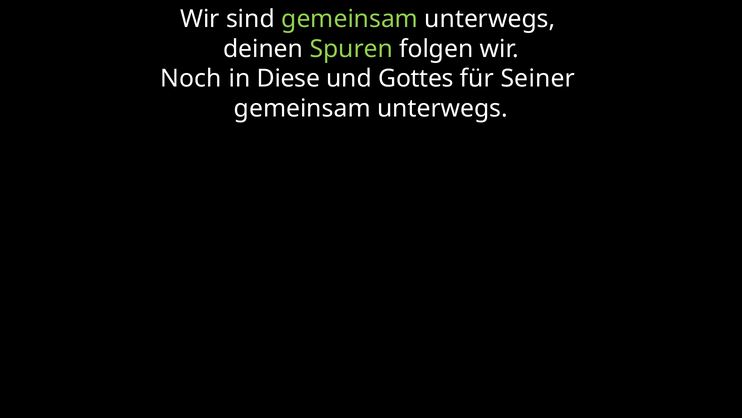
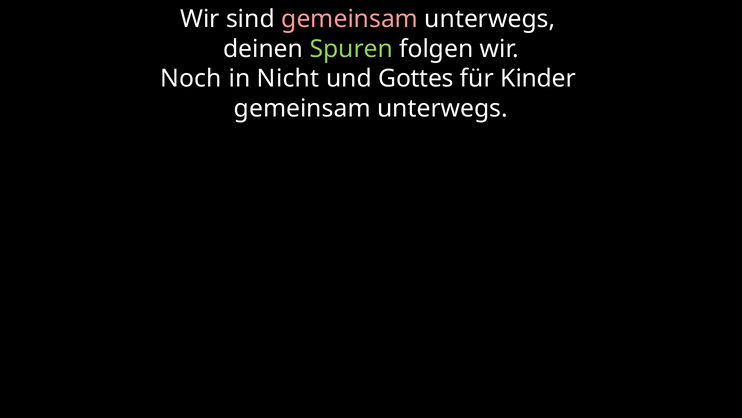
gemeinsam at (350, 19) colour: light green -> pink
Diese: Diese -> Nicht
Seiner: Seiner -> Kinder
